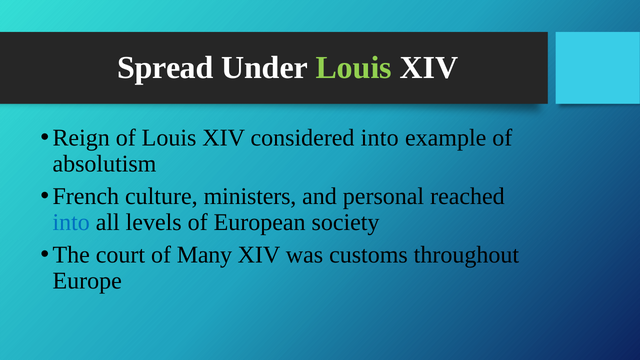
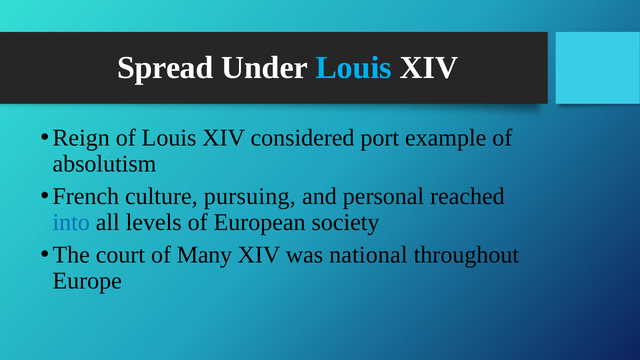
Louis at (354, 68) colour: light green -> light blue
considered into: into -> port
ministers: ministers -> pursuing
customs: customs -> national
